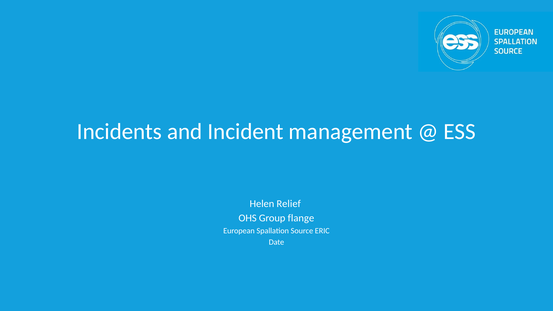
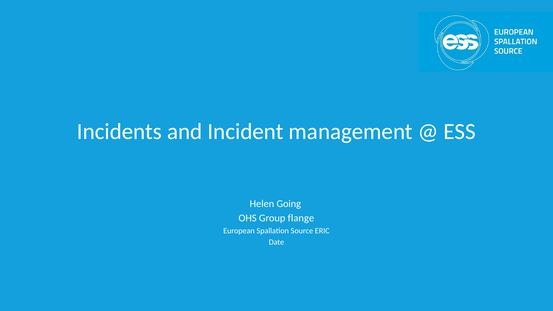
Relief: Relief -> Going
